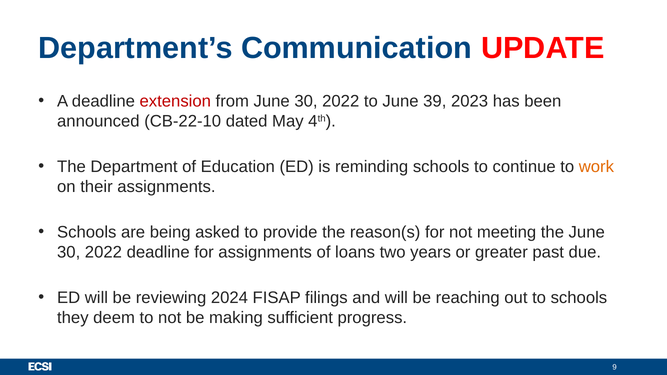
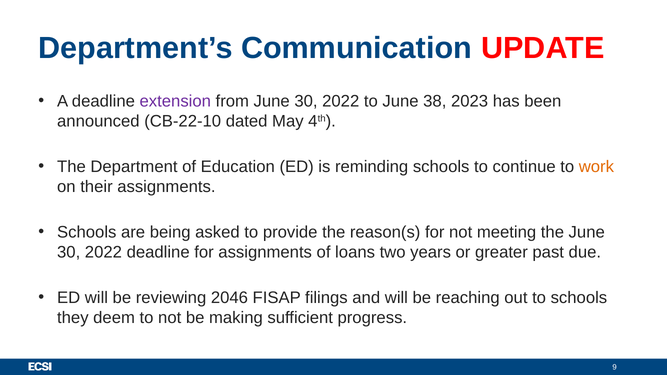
extension colour: red -> purple
39: 39 -> 38
2024: 2024 -> 2046
